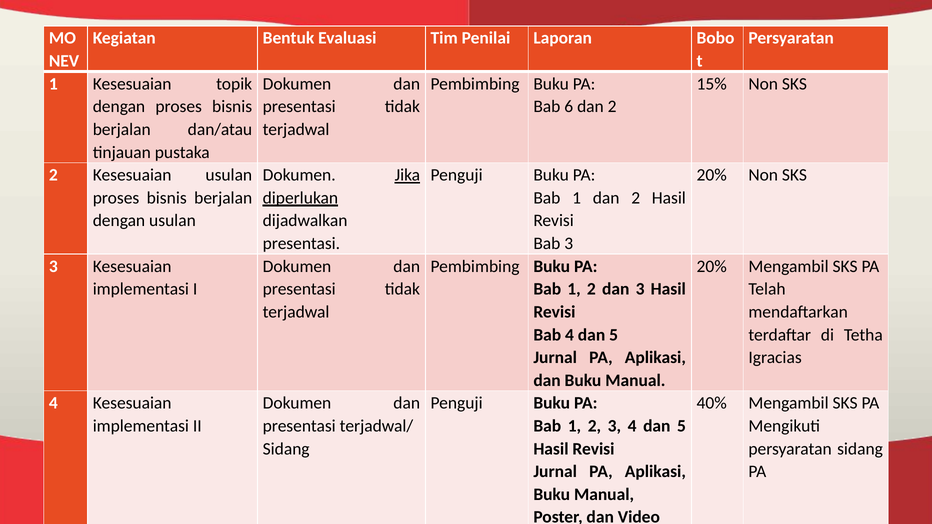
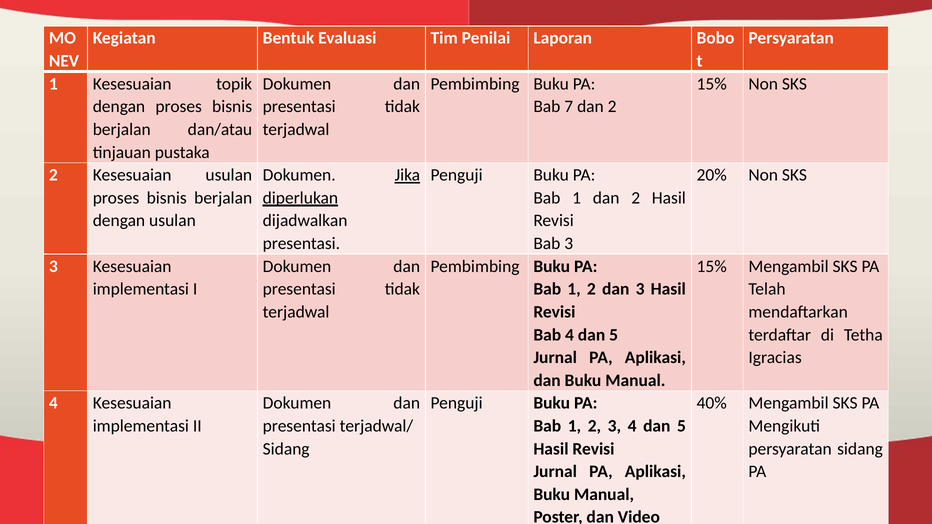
6: 6 -> 7
20% at (712, 266): 20% -> 15%
